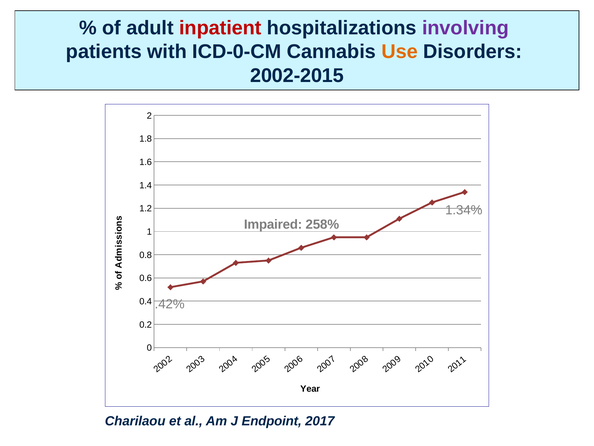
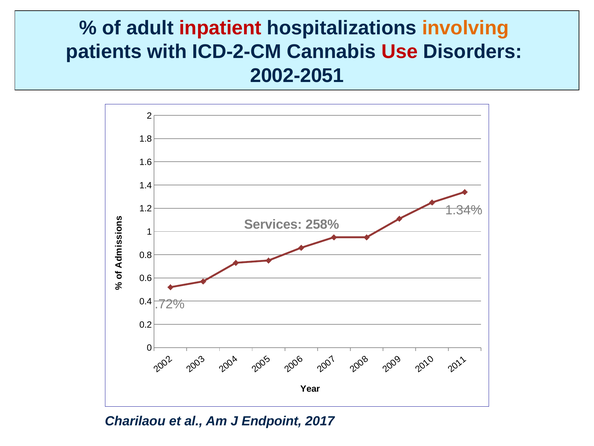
involving colour: purple -> orange
ICD-0-CM: ICD-0-CM -> ICD-2-CM
Use colour: orange -> red
2002-2015: 2002-2015 -> 2002-2051
Impaired: Impaired -> Services
.42%: .42% -> .72%
